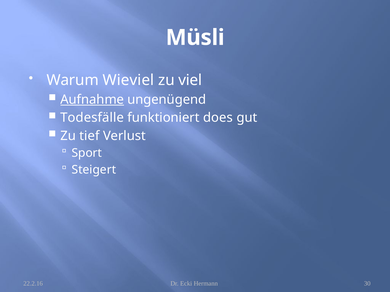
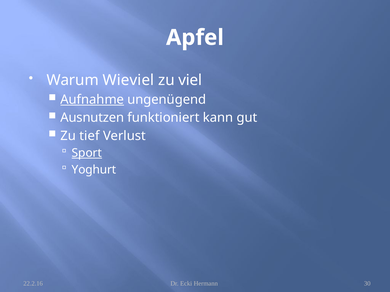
Müsli: Müsli -> Apfel
Todesfälle: Todesfälle -> Ausnutzen
does: does -> kann
Sport underline: none -> present
Steigert: Steigert -> Yoghurt
